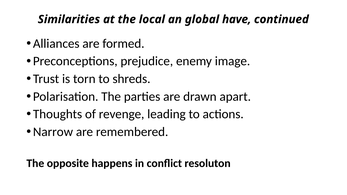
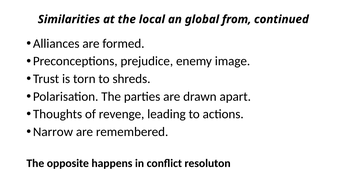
have: have -> from
